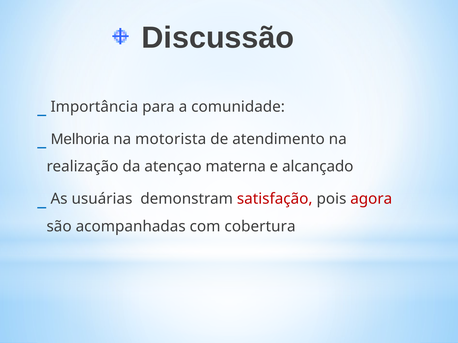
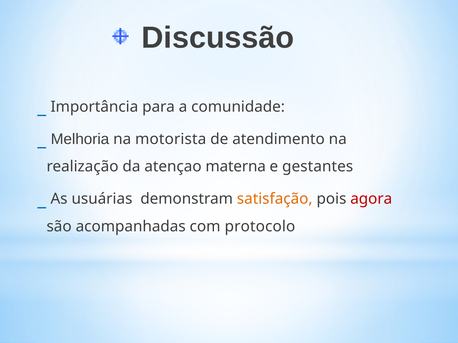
alcançado: alcançado -> gestantes
satisfação colour: red -> orange
cobertura: cobertura -> protocolo
